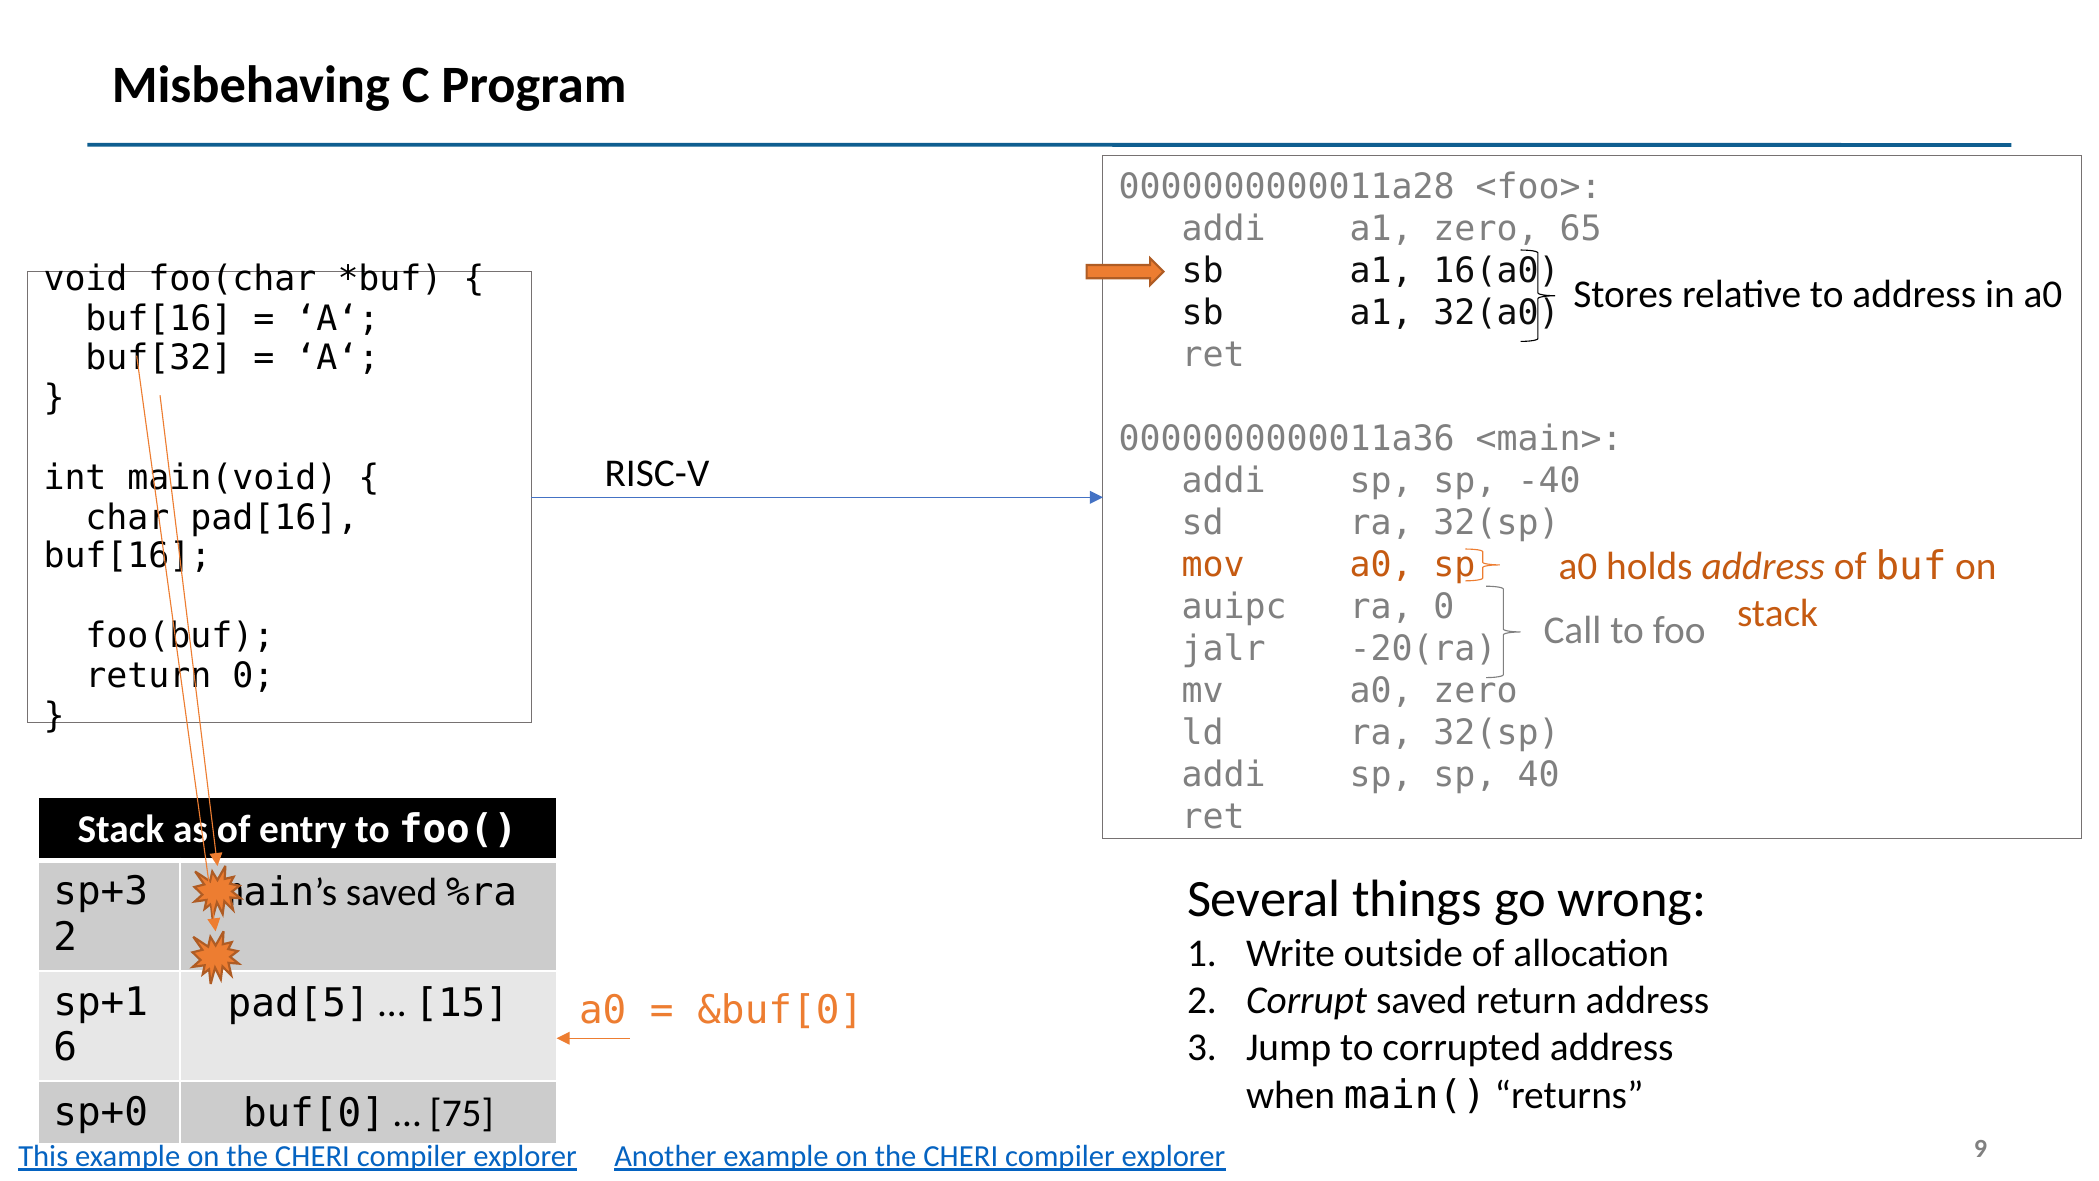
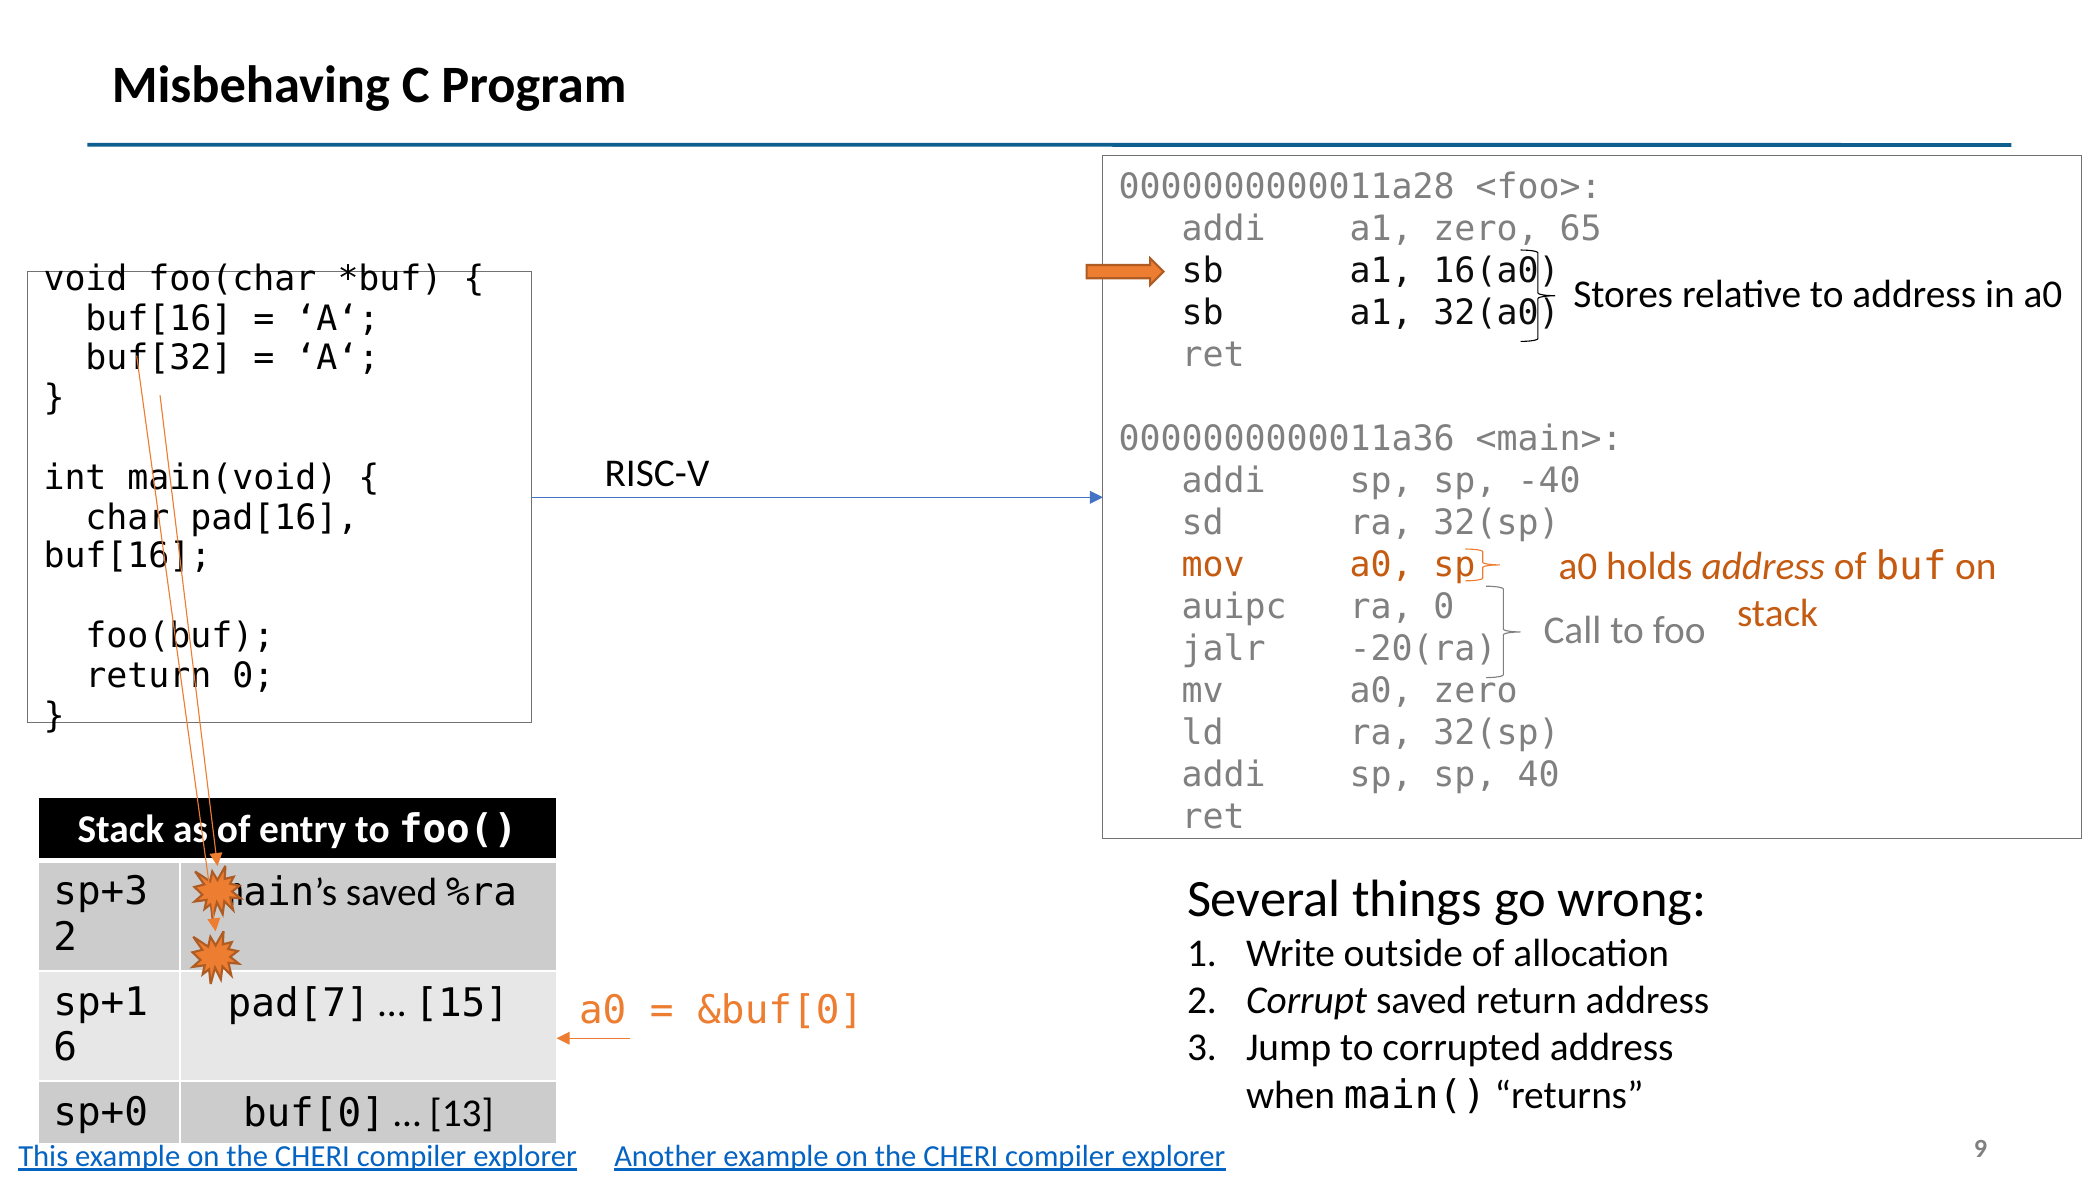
pad[5: pad[5 -> pad[7
75: 75 -> 13
